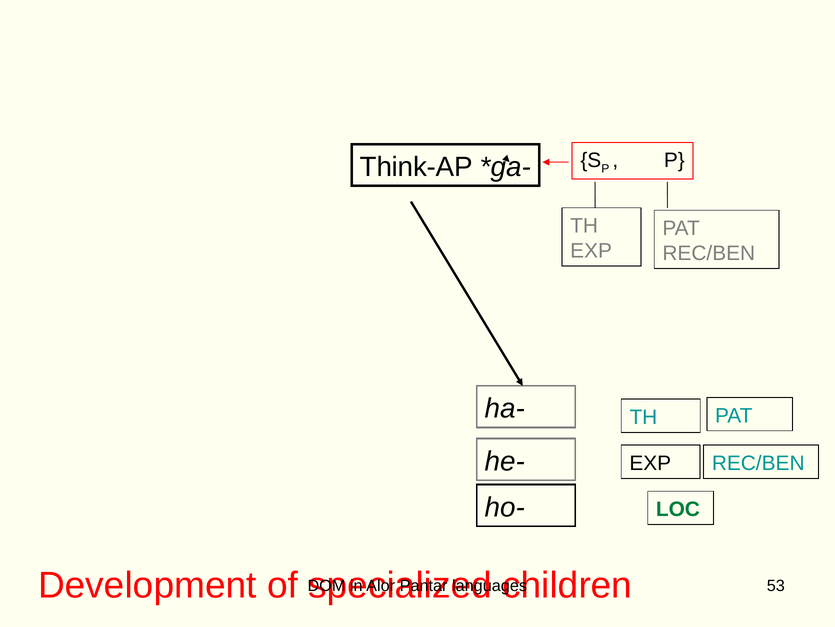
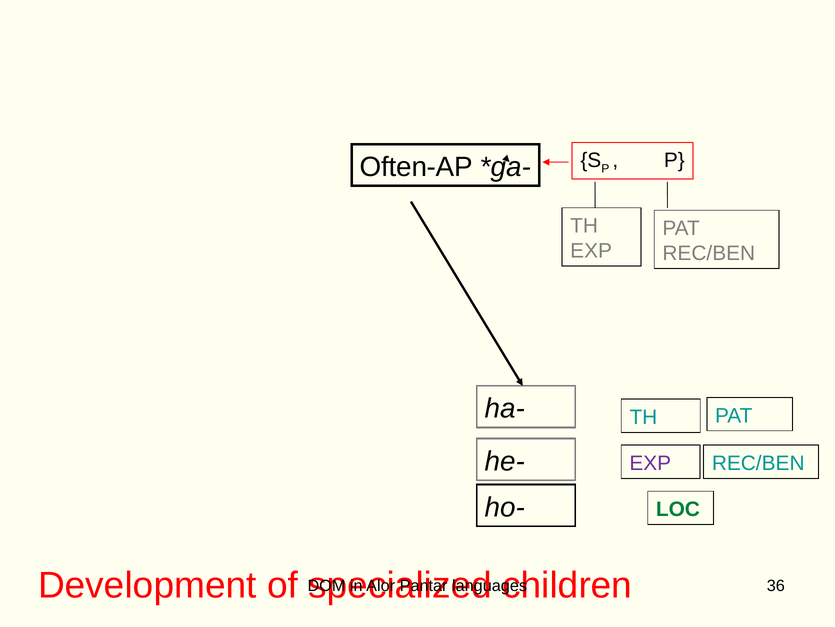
Think-AP: Think-AP -> Often-AP
EXP at (650, 463) colour: black -> purple
53: 53 -> 36
